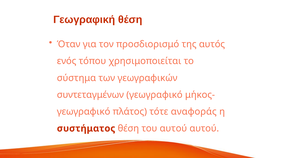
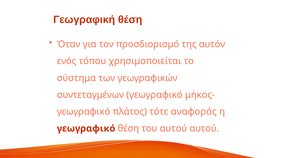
αυτός: αυτός -> αυτόν
συστήματος at (86, 129): συστήματος -> γεωγραφικό
